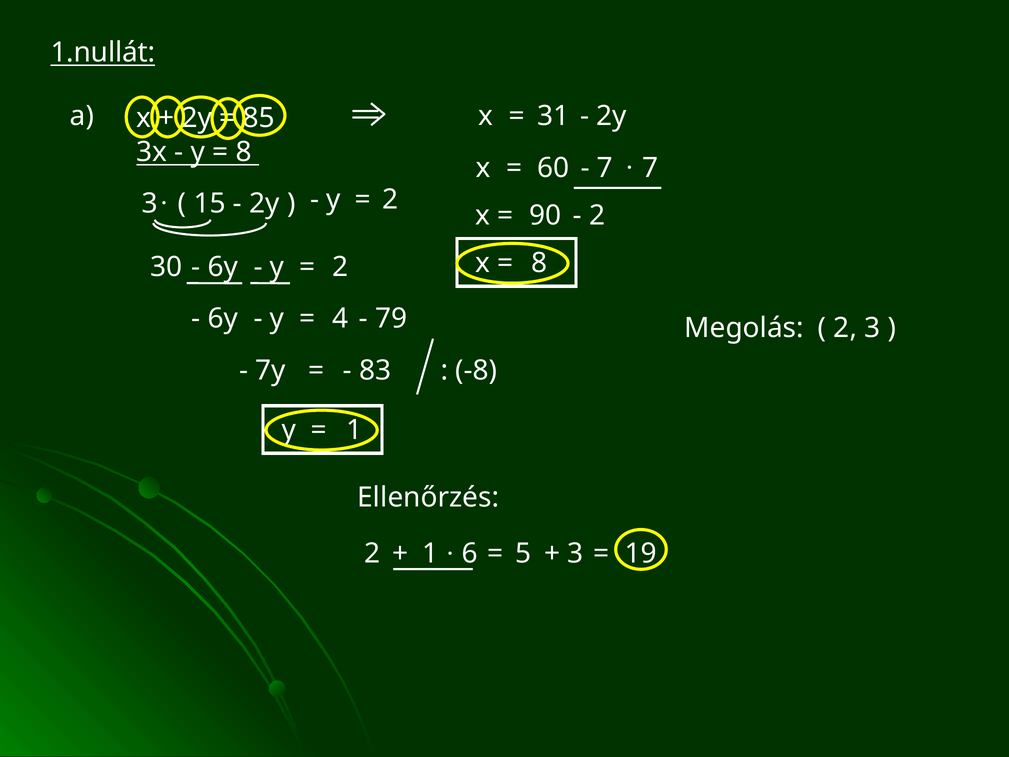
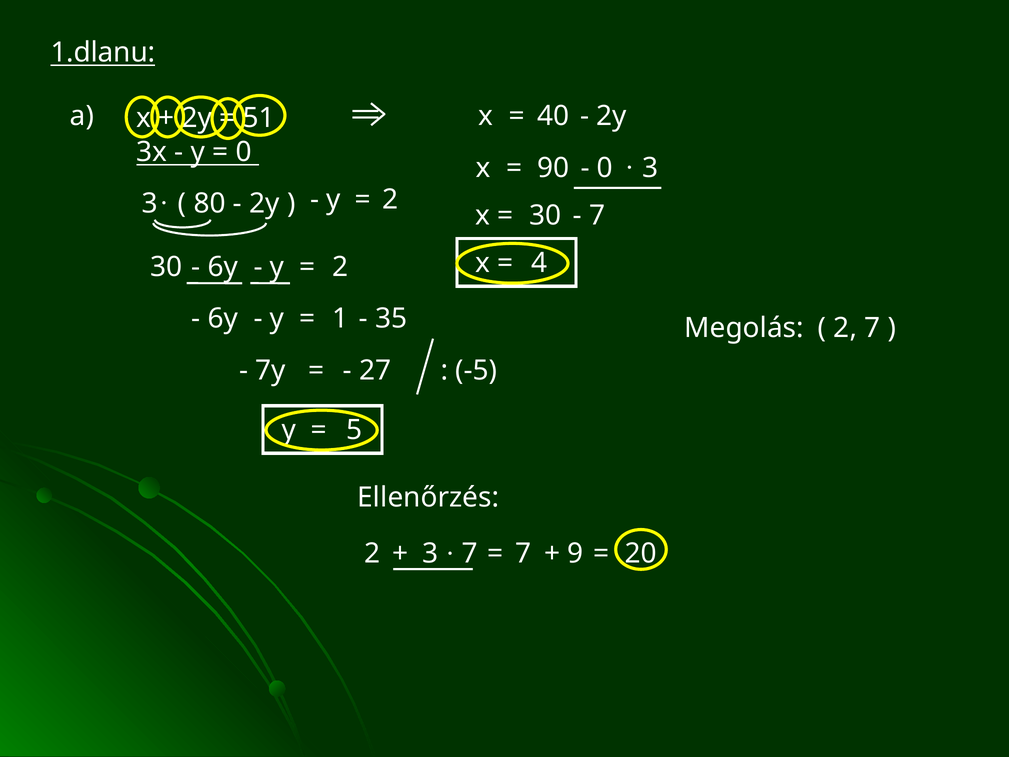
1.nullát: 1.nullát -> 1.dlanu
85: 85 -> 51
31: 31 -> 40
8 at (244, 152): 8 -> 0
60: 60 -> 90
7 at (605, 168): 7 -> 0
7 at (650, 168): 7 -> 3
15: 15 -> 80
90 at (545, 215): 90 -> 30
2 at (597, 215): 2 -> 7
8 at (539, 263): 8 -> 4
4: 4 -> 1
79: 79 -> 35
2 3: 3 -> 7
83: 83 -> 27
-8: -8 -> -5
1 at (354, 430): 1 -> 5
1 at (430, 553): 1 -> 3
6 at (470, 553): 6 -> 7
5 at (523, 553): 5 -> 7
3 at (575, 553): 3 -> 9
19: 19 -> 20
